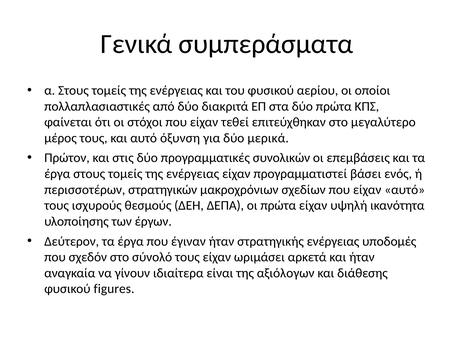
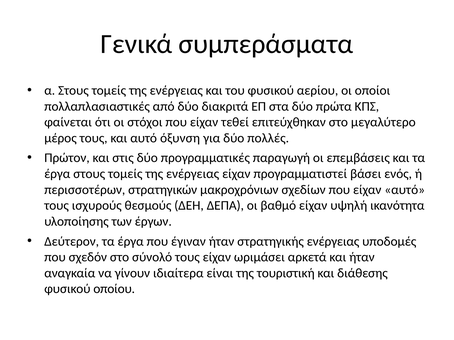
μερικά: μερικά -> πολλές
συνολικών: συνολικών -> παραγωγή
οι πρώτα: πρώτα -> βαθμό
αξιόλογων: αξιόλογων -> τουριστική
figures: figures -> οποίου
